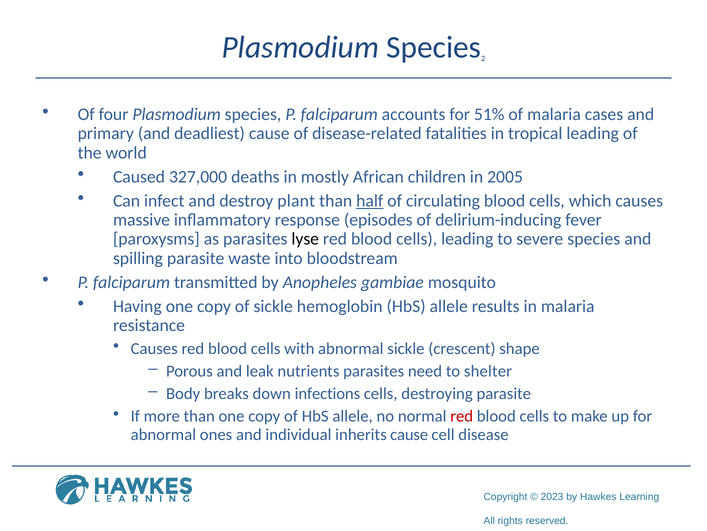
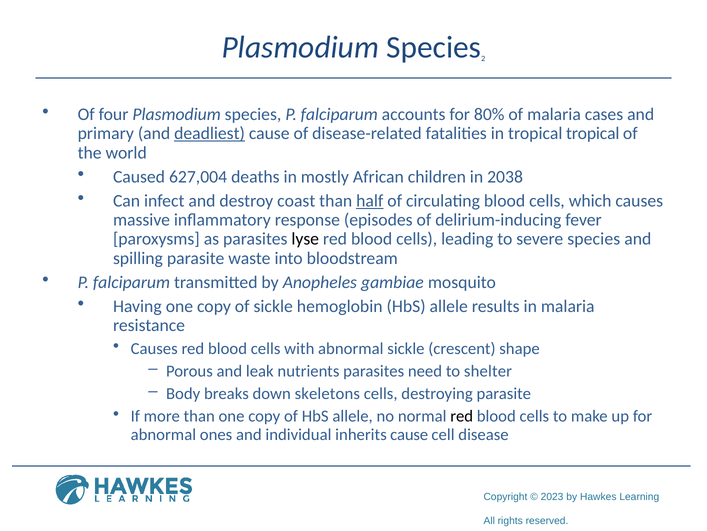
51%: 51% -> 80%
deadliest underline: none -> present
tropical leading: leading -> tropical
327,000: 327,000 -> 627,004
2005: 2005 -> 2038
plant: plant -> coast
infections: infections -> skeletons
red at (462, 416) colour: red -> black
